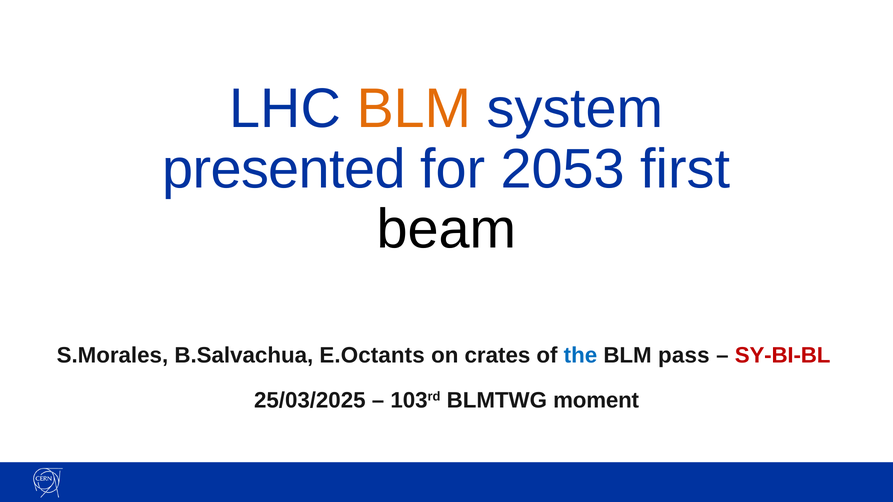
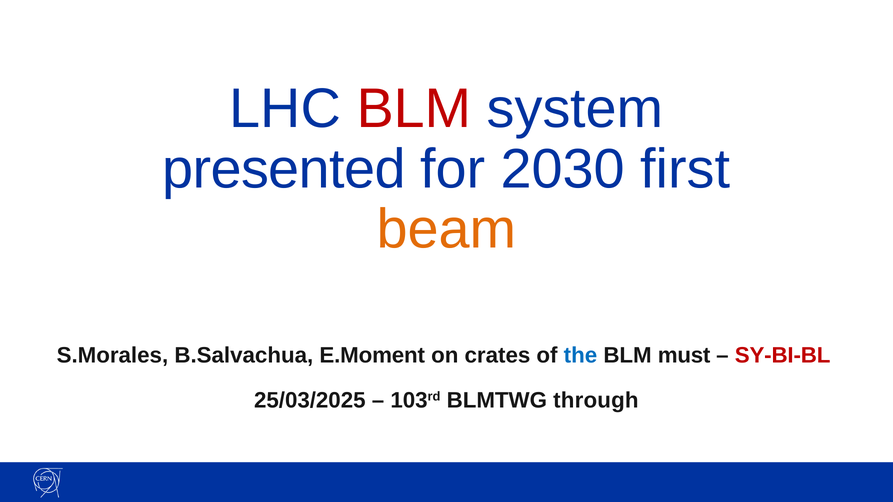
BLM at (414, 109) colour: orange -> red
2053: 2053 -> 2030
beam colour: black -> orange
E.Octants: E.Octants -> E.Moment
pass: pass -> must
moment: moment -> through
